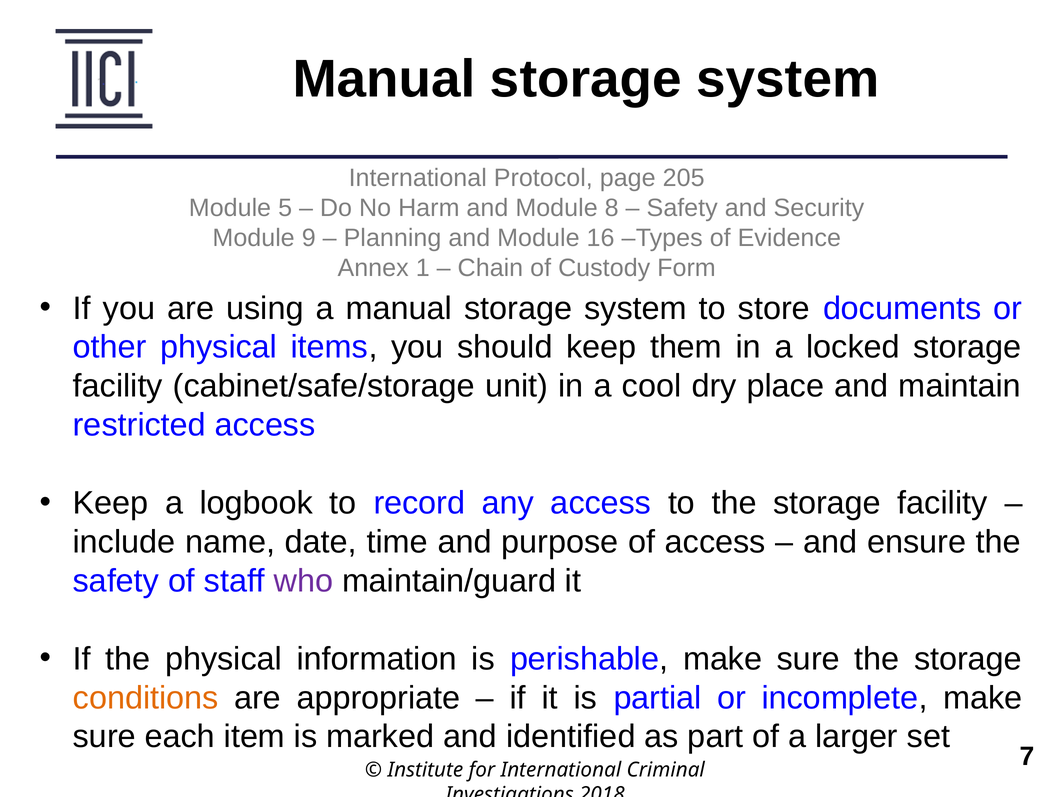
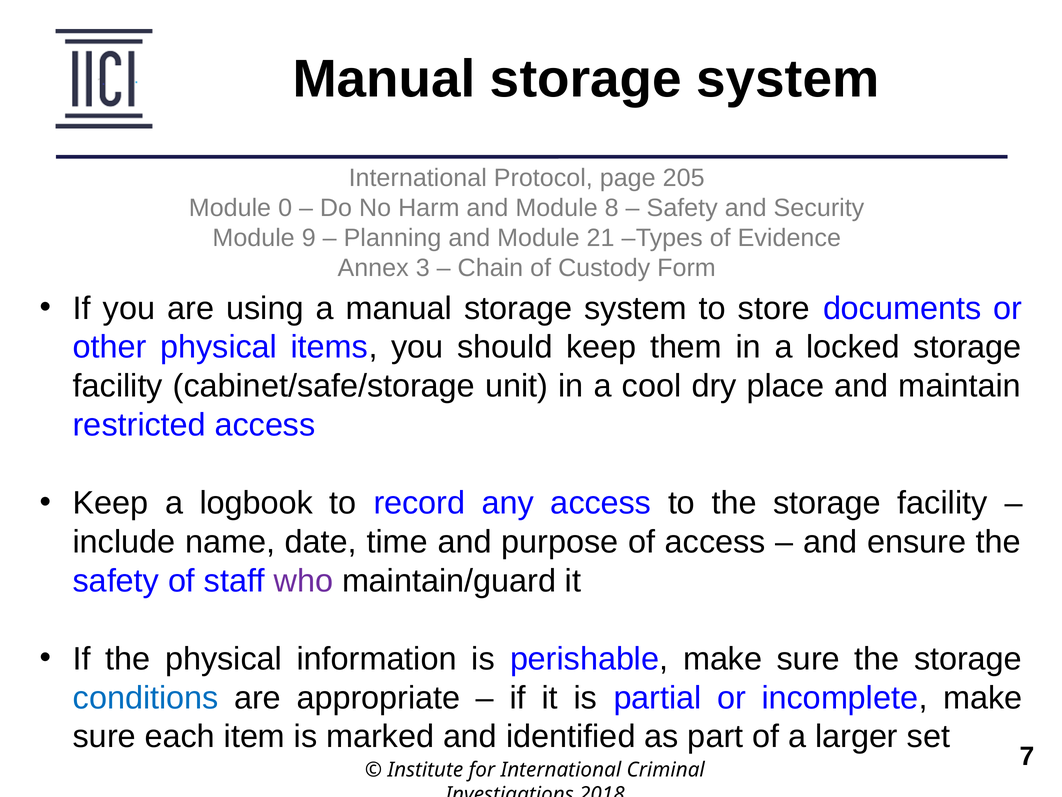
5: 5 -> 0
16: 16 -> 21
1: 1 -> 3
conditions colour: orange -> blue
